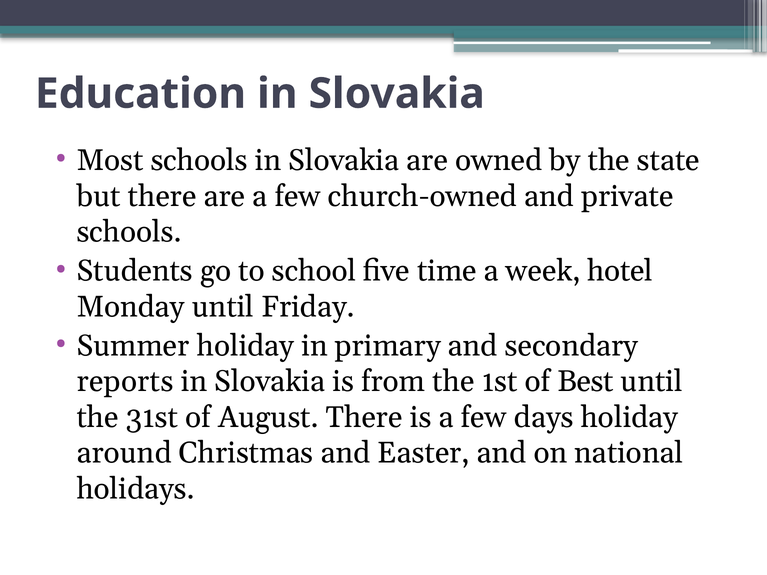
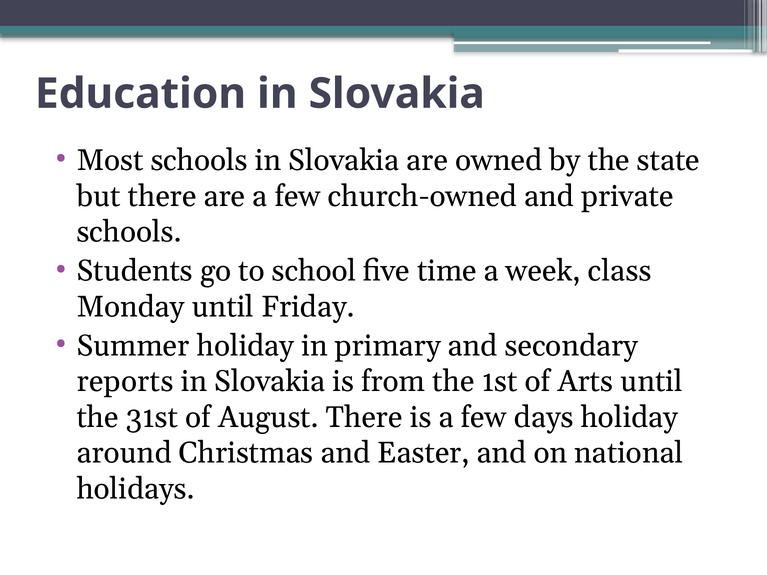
hotel: hotel -> class
Best: Best -> Arts
